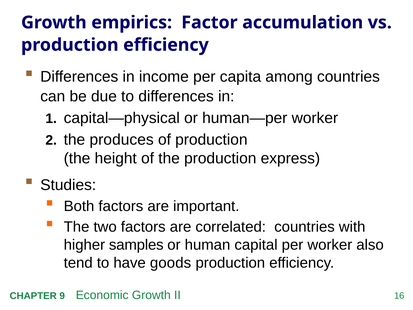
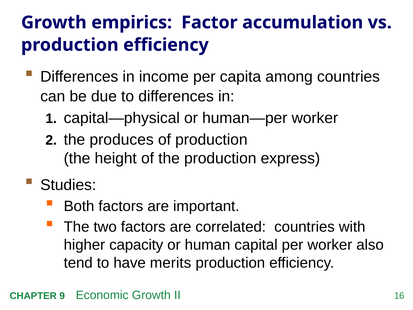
samples: samples -> capacity
goods: goods -> merits
